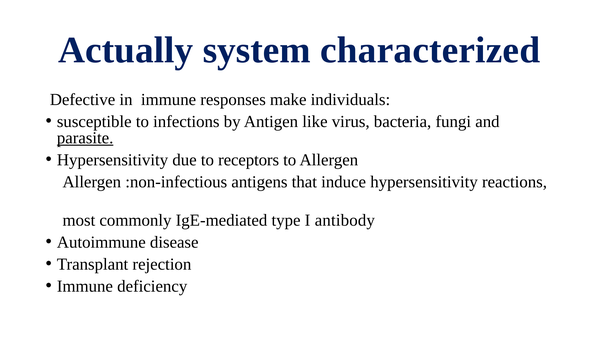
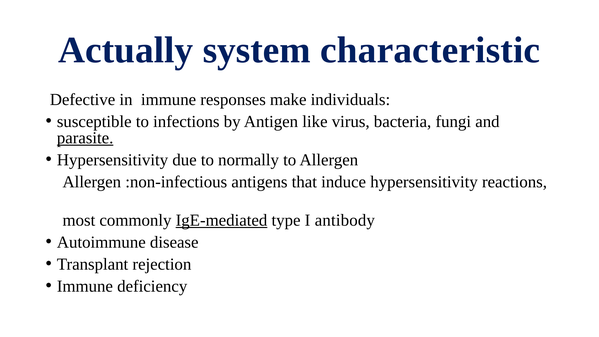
characterized: characterized -> characteristic
receptors: receptors -> normally
IgE-mediated underline: none -> present
